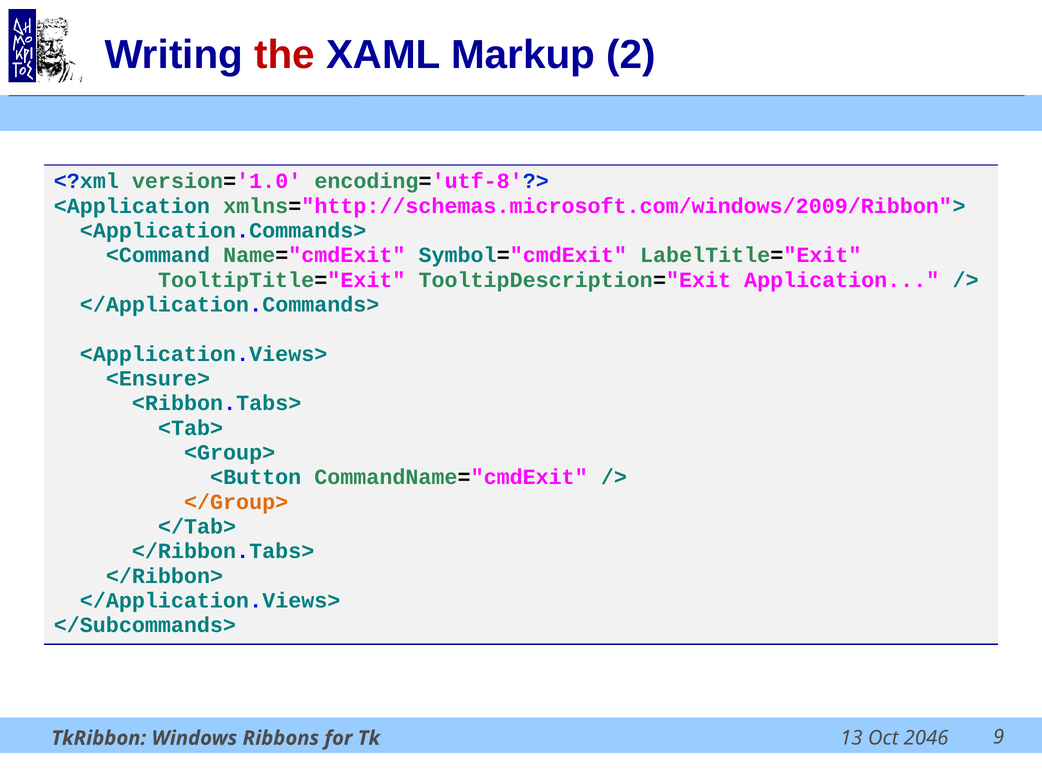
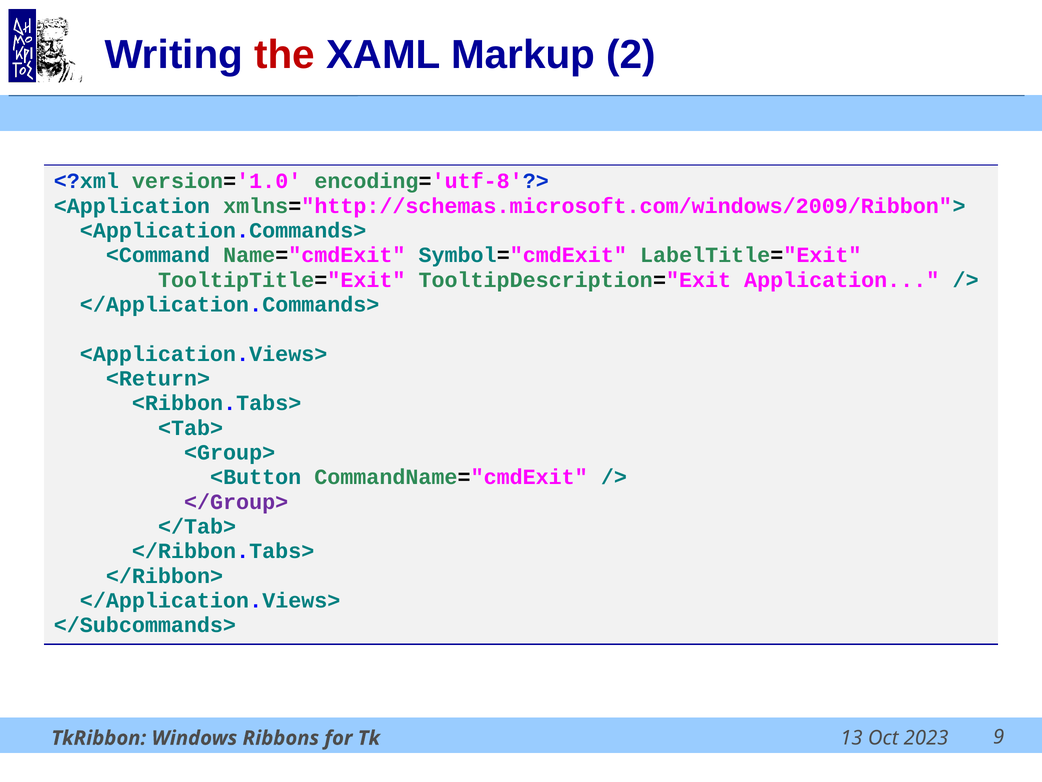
<Ensure>: <Ensure> -> <Return>
</Group> colour: orange -> purple
2046: 2046 -> 2023
